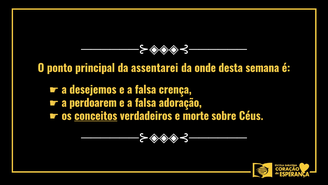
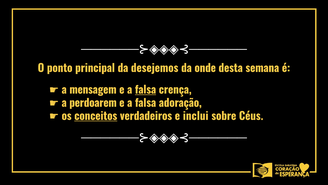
assentarei: assentarei -> desejemos
desejemos: desejemos -> mensagem
falsa at (146, 90) underline: none -> present
morte: morte -> inclui
